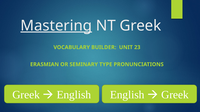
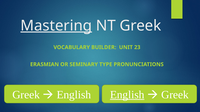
English at (127, 95) underline: none -> present
